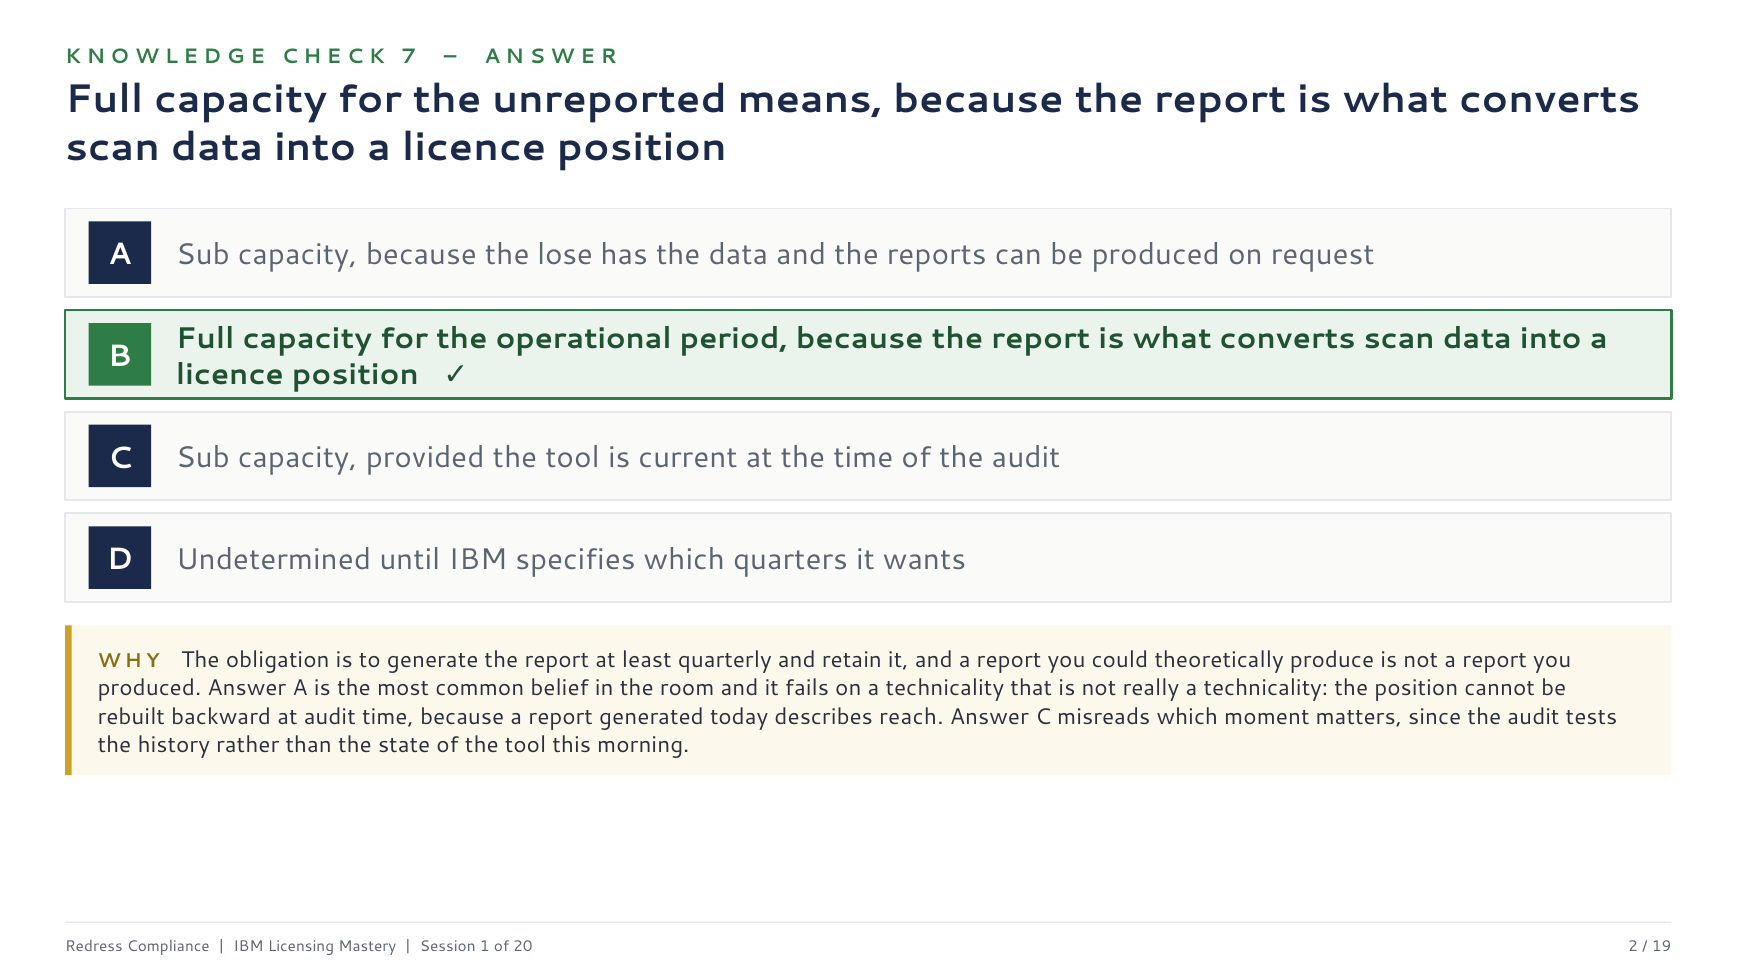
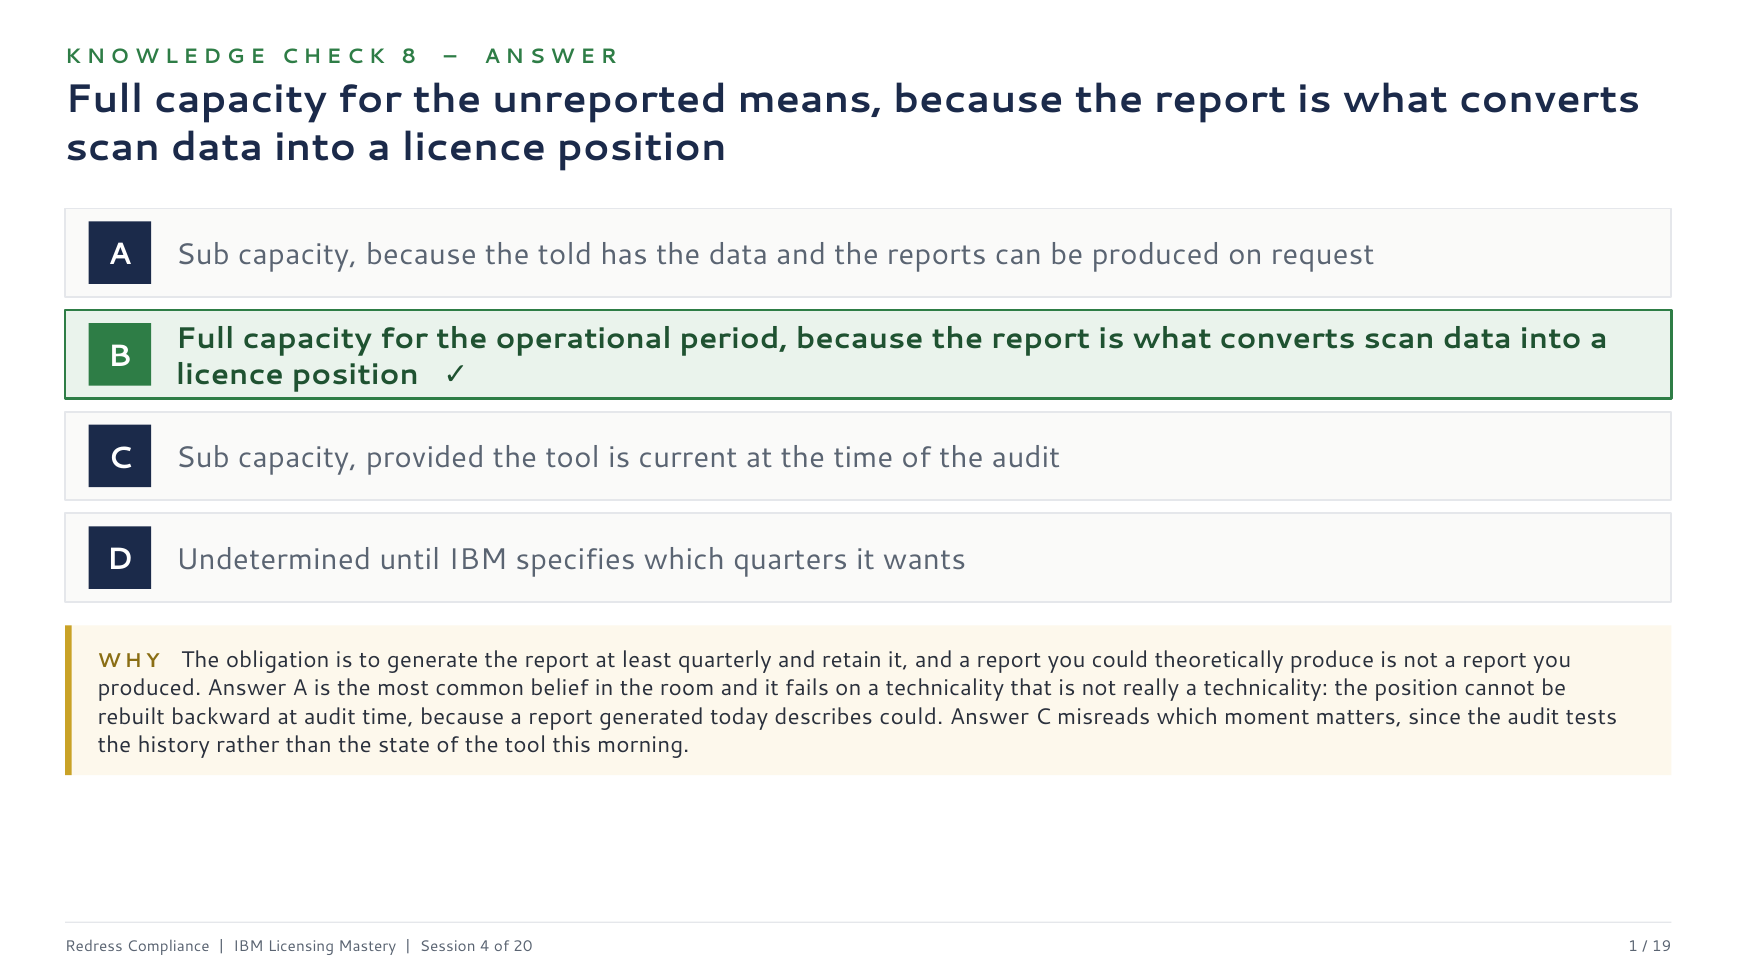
7: 7 -> 8
lose: lose -> told
describes reach: reach -> could
1: 1 -> 4
2: 2 -> 1
